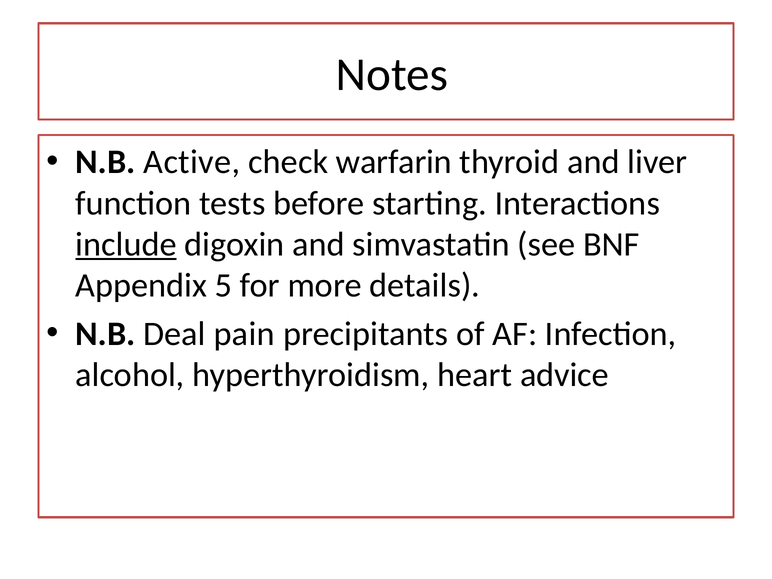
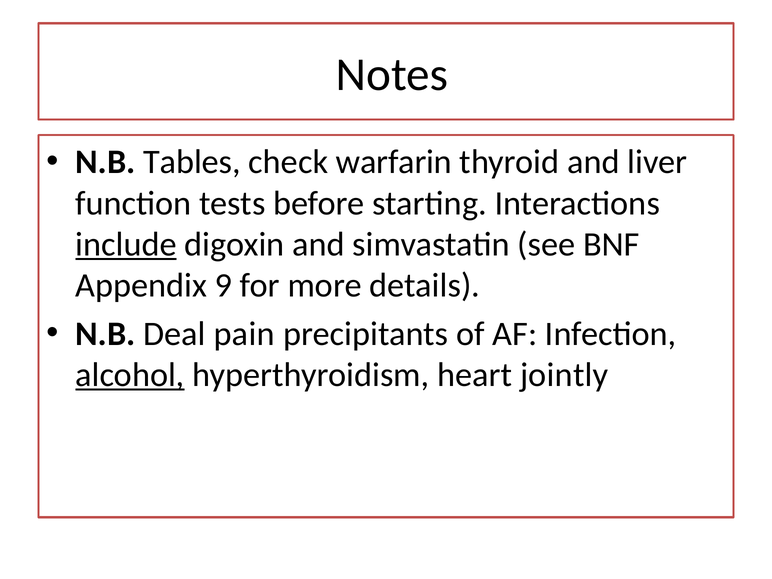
Active: Active -> Tables
5: 5 -> 9
alcohol underline: none -> present
advice: advice -> jointly
